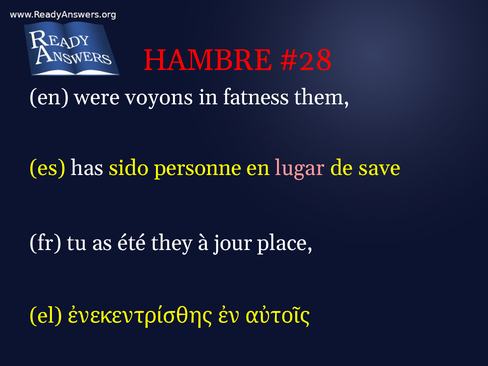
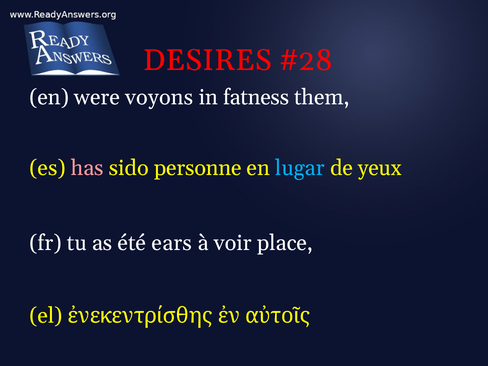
HAMBRE: HAMBRE -> DESIRES
has colour: white -> pink
lugar colour: pink -> light blue
save: save -> yeux
they: they -> ears
jour: jour -> voir
